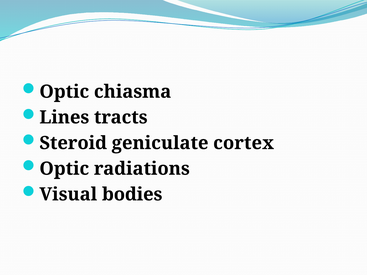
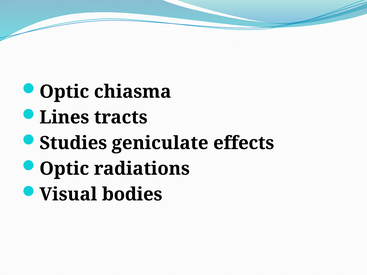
Steroid: Steroid -> Studies
cortex: cortex -> effects
